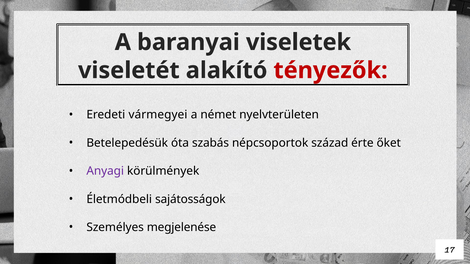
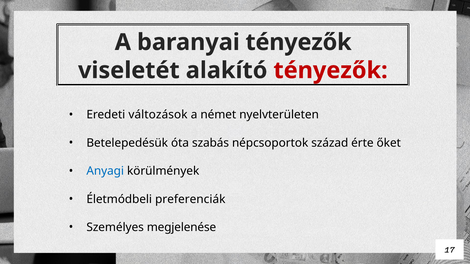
baranyai viseletek: viseletek -> tényezők
vármegyei: vármegyei -> változások
Anyagi colour: purple -> blue
sajátosságok: sajátosságok -> preferenciák
